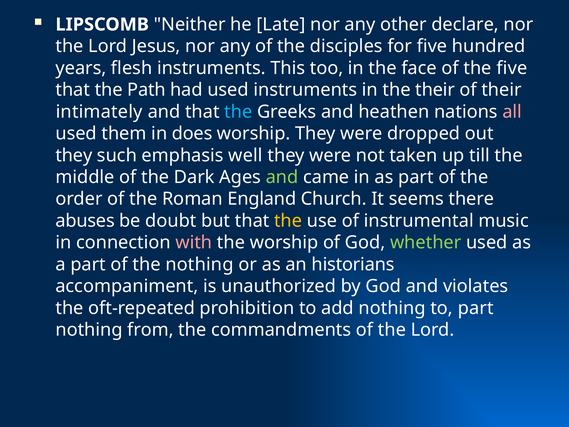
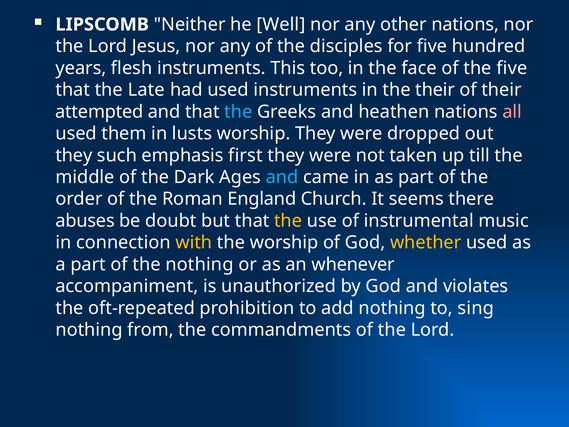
Late: Late -> Well
other declare: declare -> nations
Path: Path -> Late
intimately: intimately -> attempted
does: does -> lusts
well: well -> first
and at (282, 177) colour: light green -> light blue
with colour: pink -> yellow
whether colour: light green -> yellow
historians: historians -> whenever
to part: part -> sing
